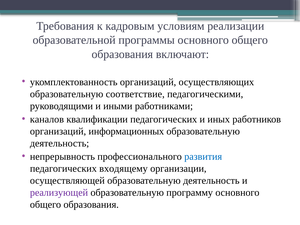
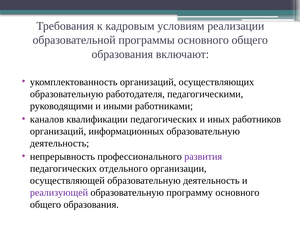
соответствие: соответствие -> работодателя
развития colour: blue -> purple
входящему: входящему -> отдельного
